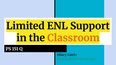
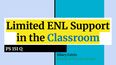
Classroom colour: orange -> blue
